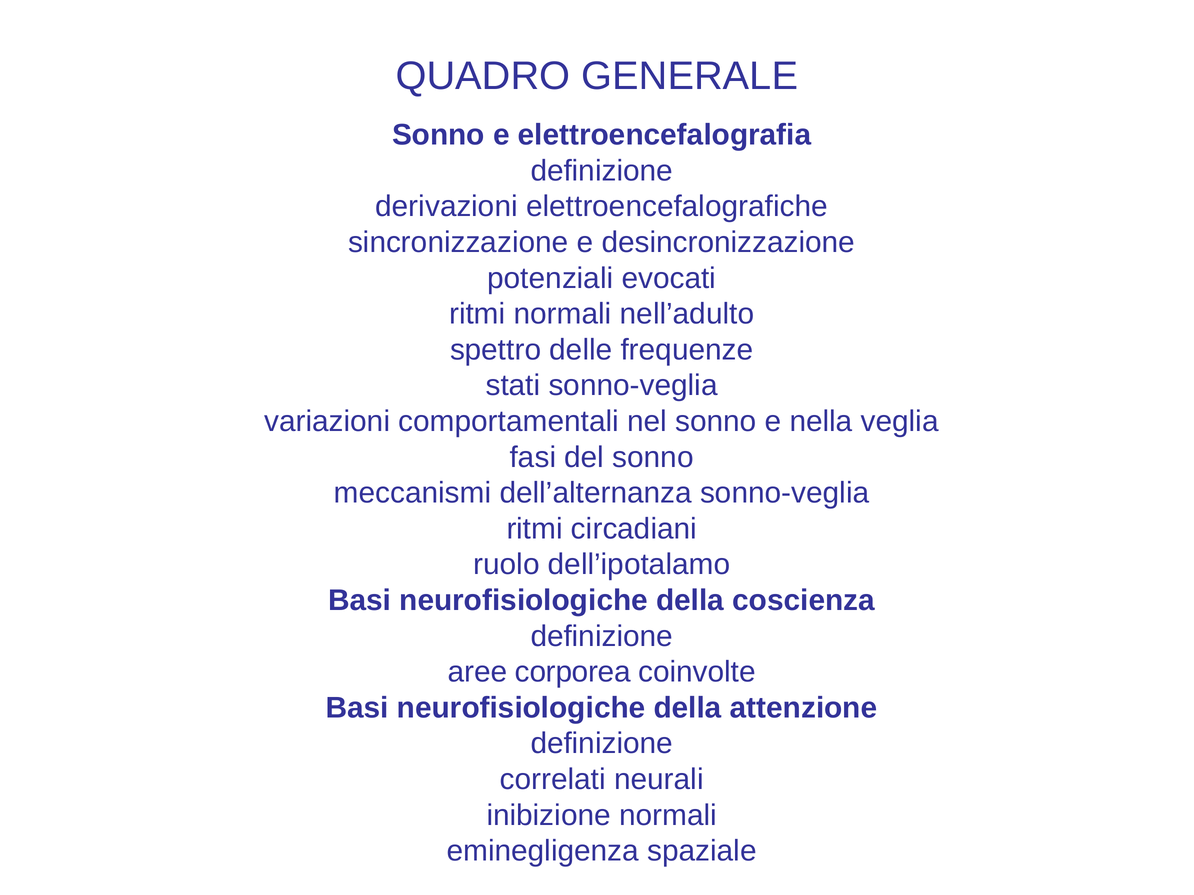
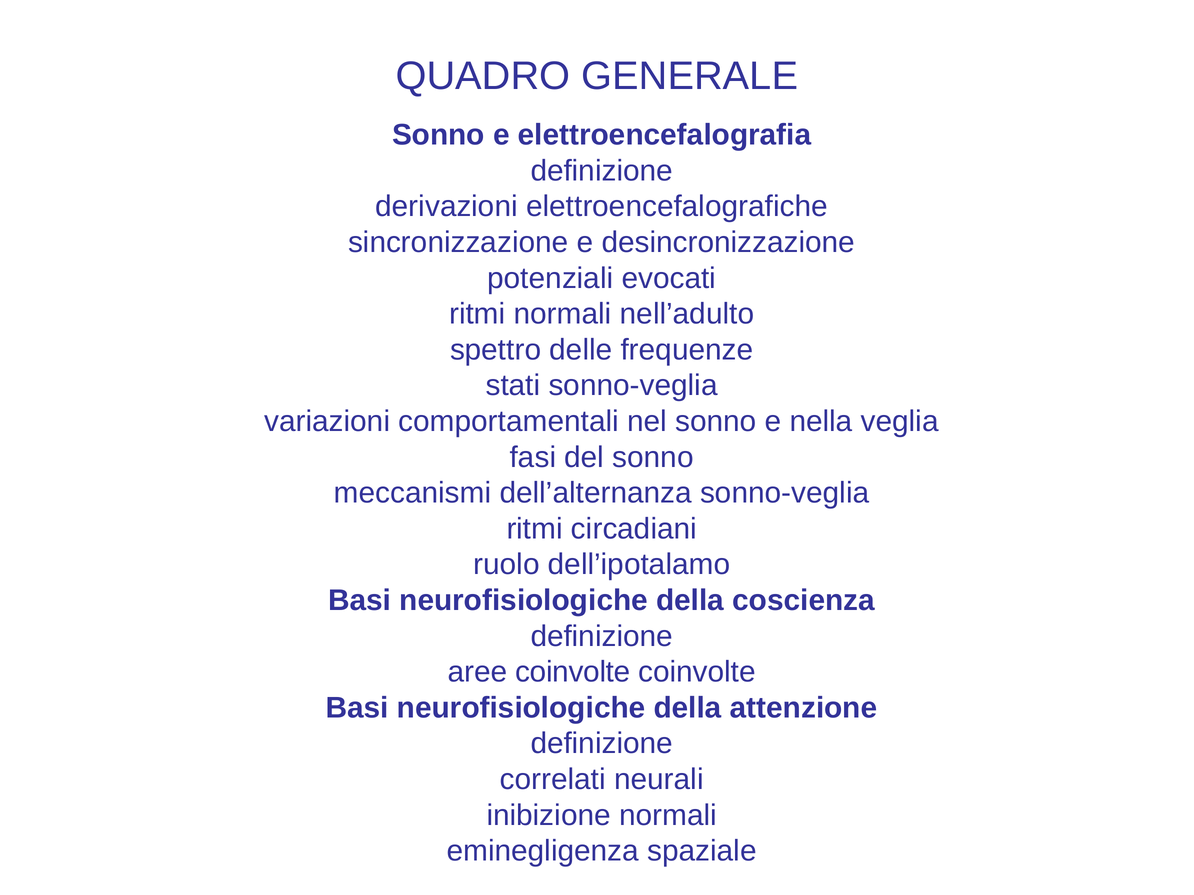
aree corporea: corporea -> coinvolte
